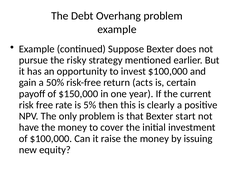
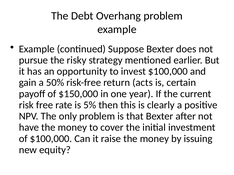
start: start -> after
